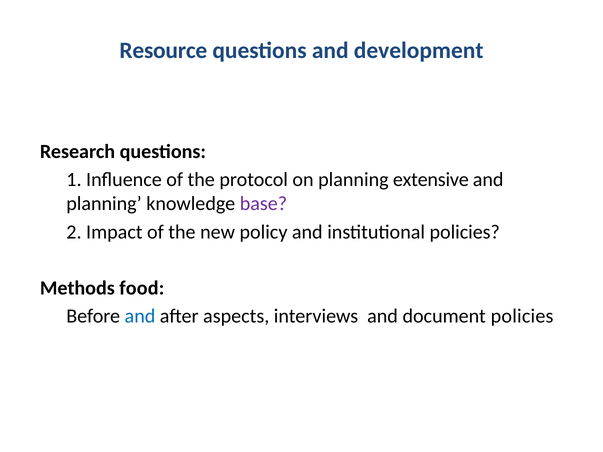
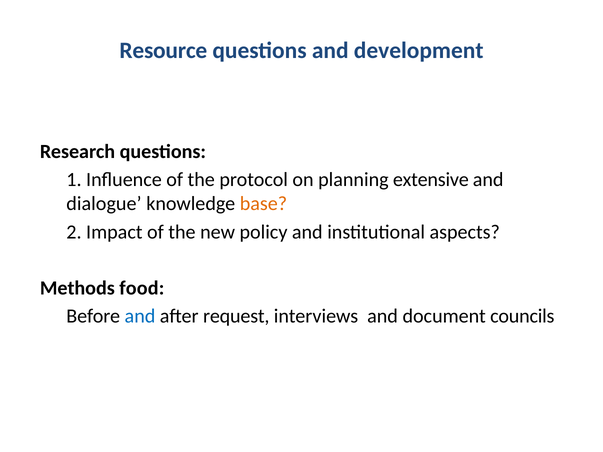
planning at (104, 204): planning -> dialogue
base colour: purple -> orange
institutional policies: policies -> aspects
aspects: aspects -> request
document policies: policies -> councils
